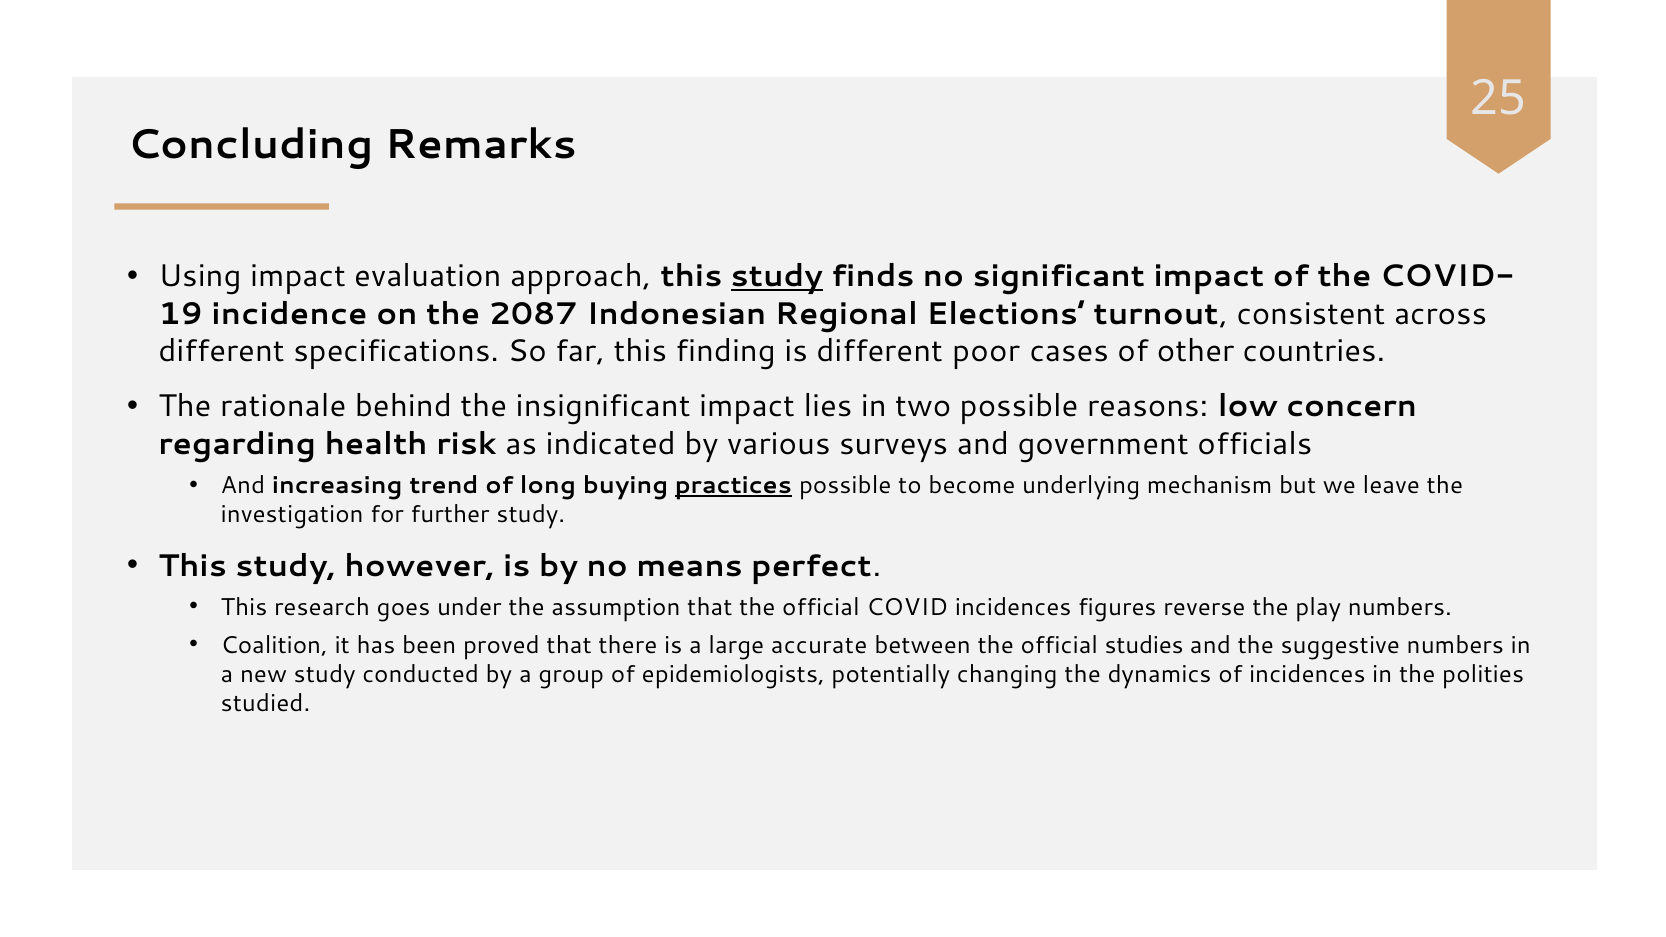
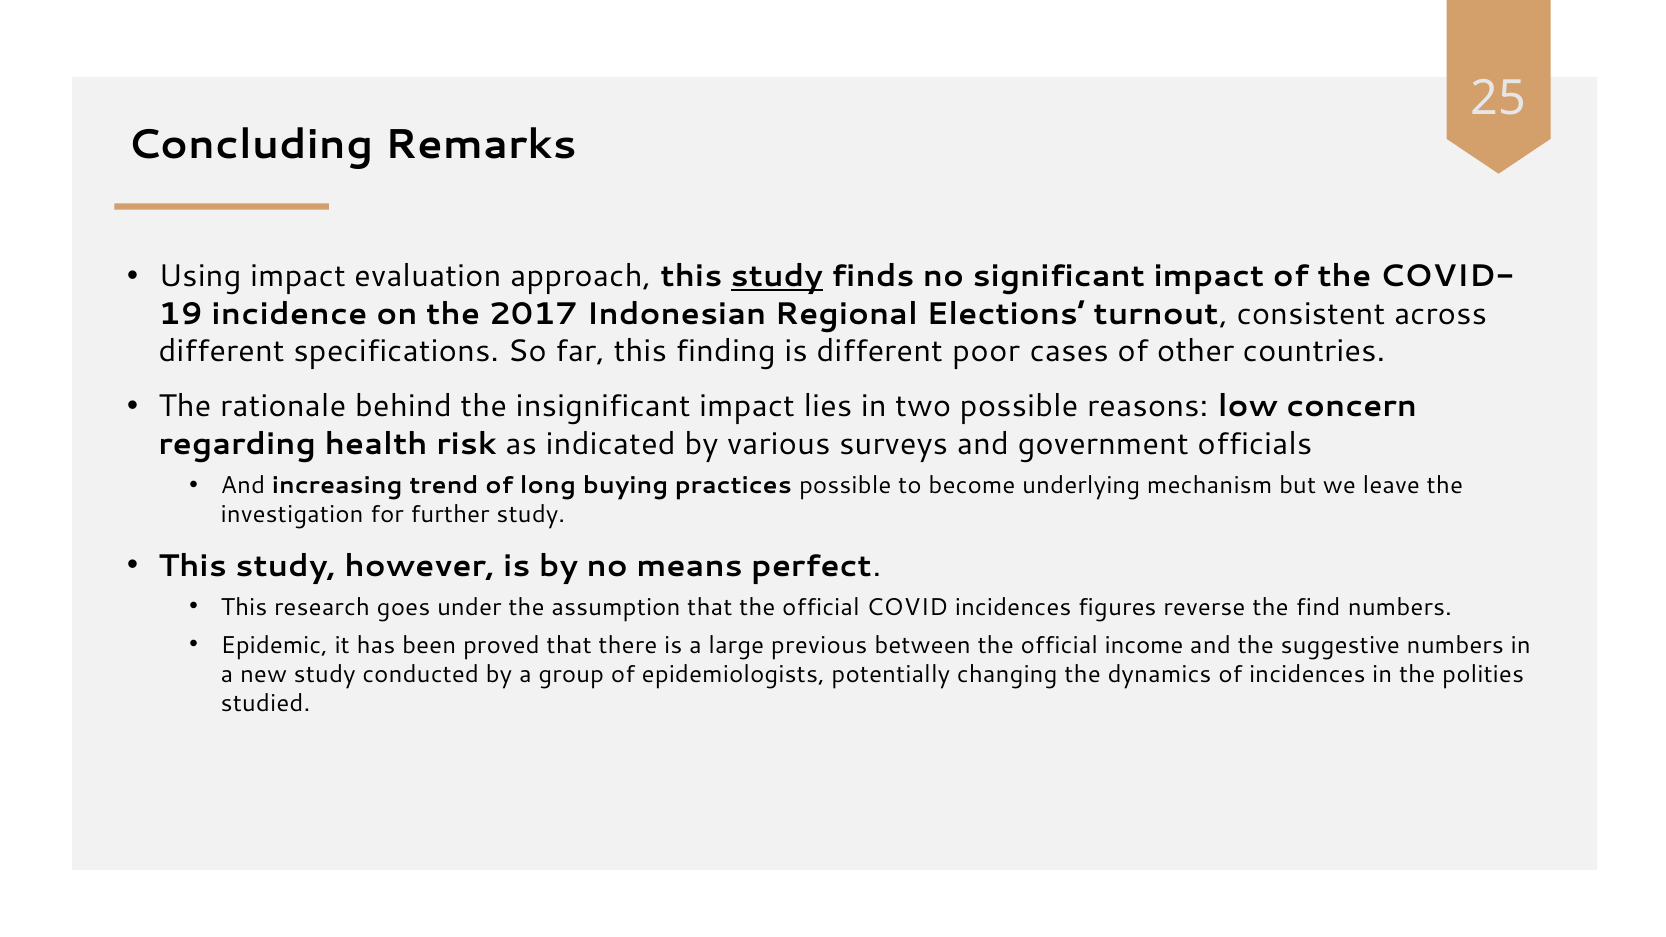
2087: 2087 -> 2017
practices underline: present -> none
play: play -> find
Coalition: Coalition -> Epidemic
accurate: accurate -> previous
studies: studies -> income
